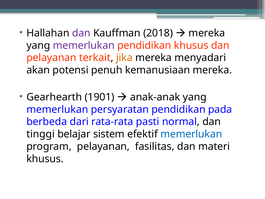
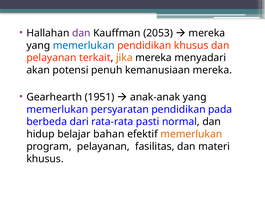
2018: 2018 -> 2053
memerlukan at (84, 45) colour: purple -> blue
1901: 1901 -> 1951
tinggi: tinggi -> hidup
sistem: sistem -> bahan
memerlukan at (191, 134) colour: blue -> orange
